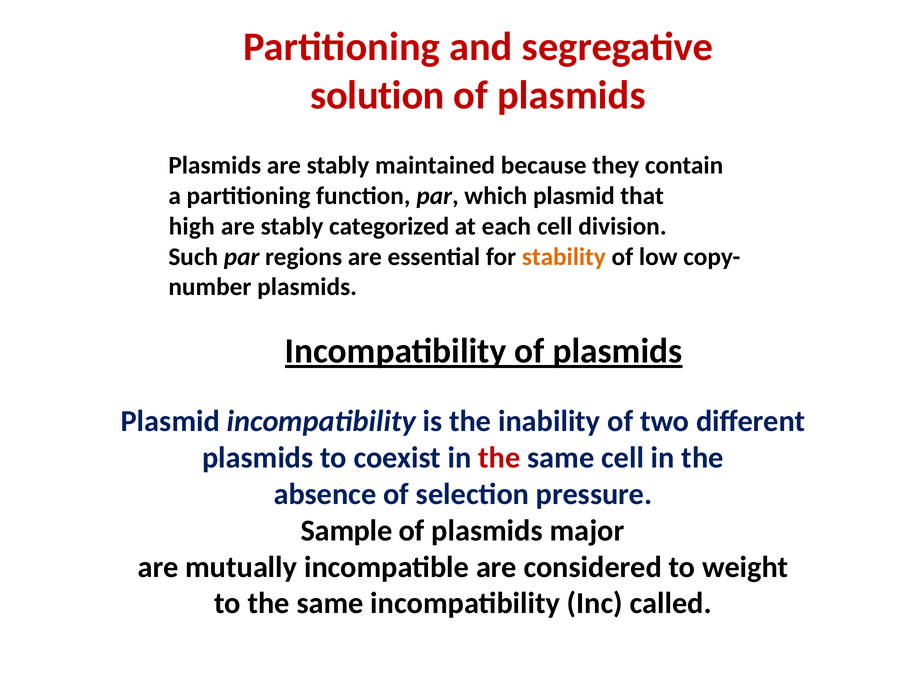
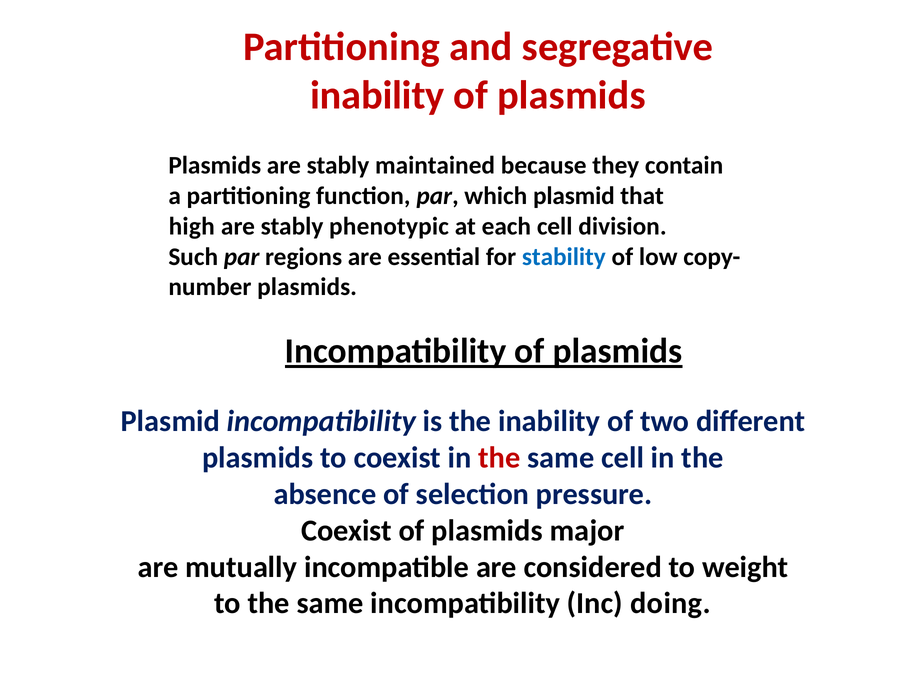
solution at (377, 95): solution -> inability
categorized: categorized -> phenotypic
stability colour: orange -> blue
Sample at (347, 531): Sample -> Coexist
called: called -> doing
